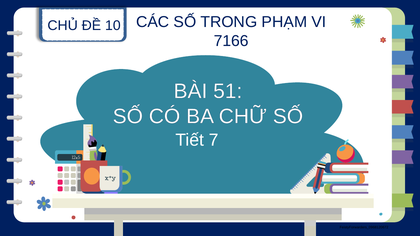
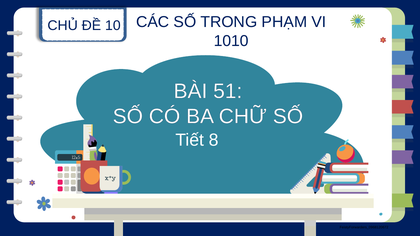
7166: 7166 -> 1010
7: 7 -> 8
